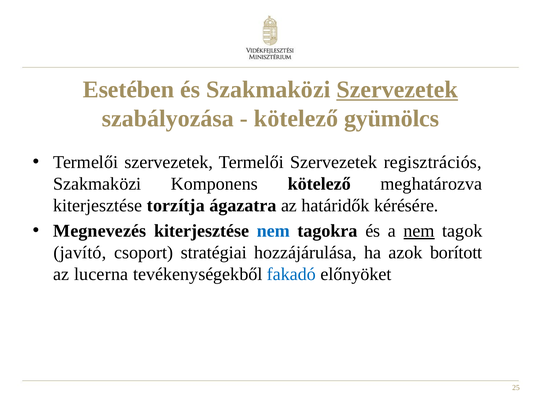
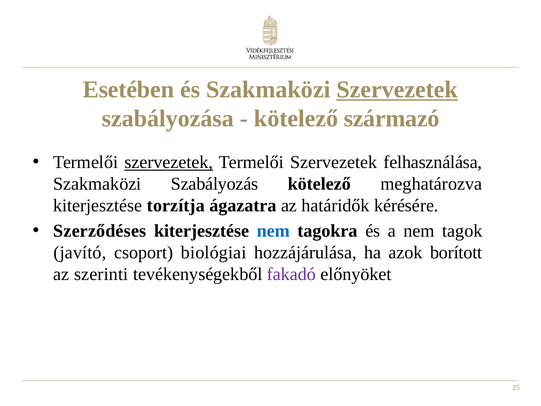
gyümölcs: gyümölcs -> származó
szervezetek at (169, 162) underline: none -> present
regisztrációs: regisztrációs -> felhasználása
Komponens: Komponens -> Szabályozás
Megnevezés: Megnevezés -> Szerződéses
nem at (419, 231) underline: present -> none
stratégiai: stratégiai -> biológiai
lucerna: lucerna -> szerinti
fakadó colour: blue -> purple
